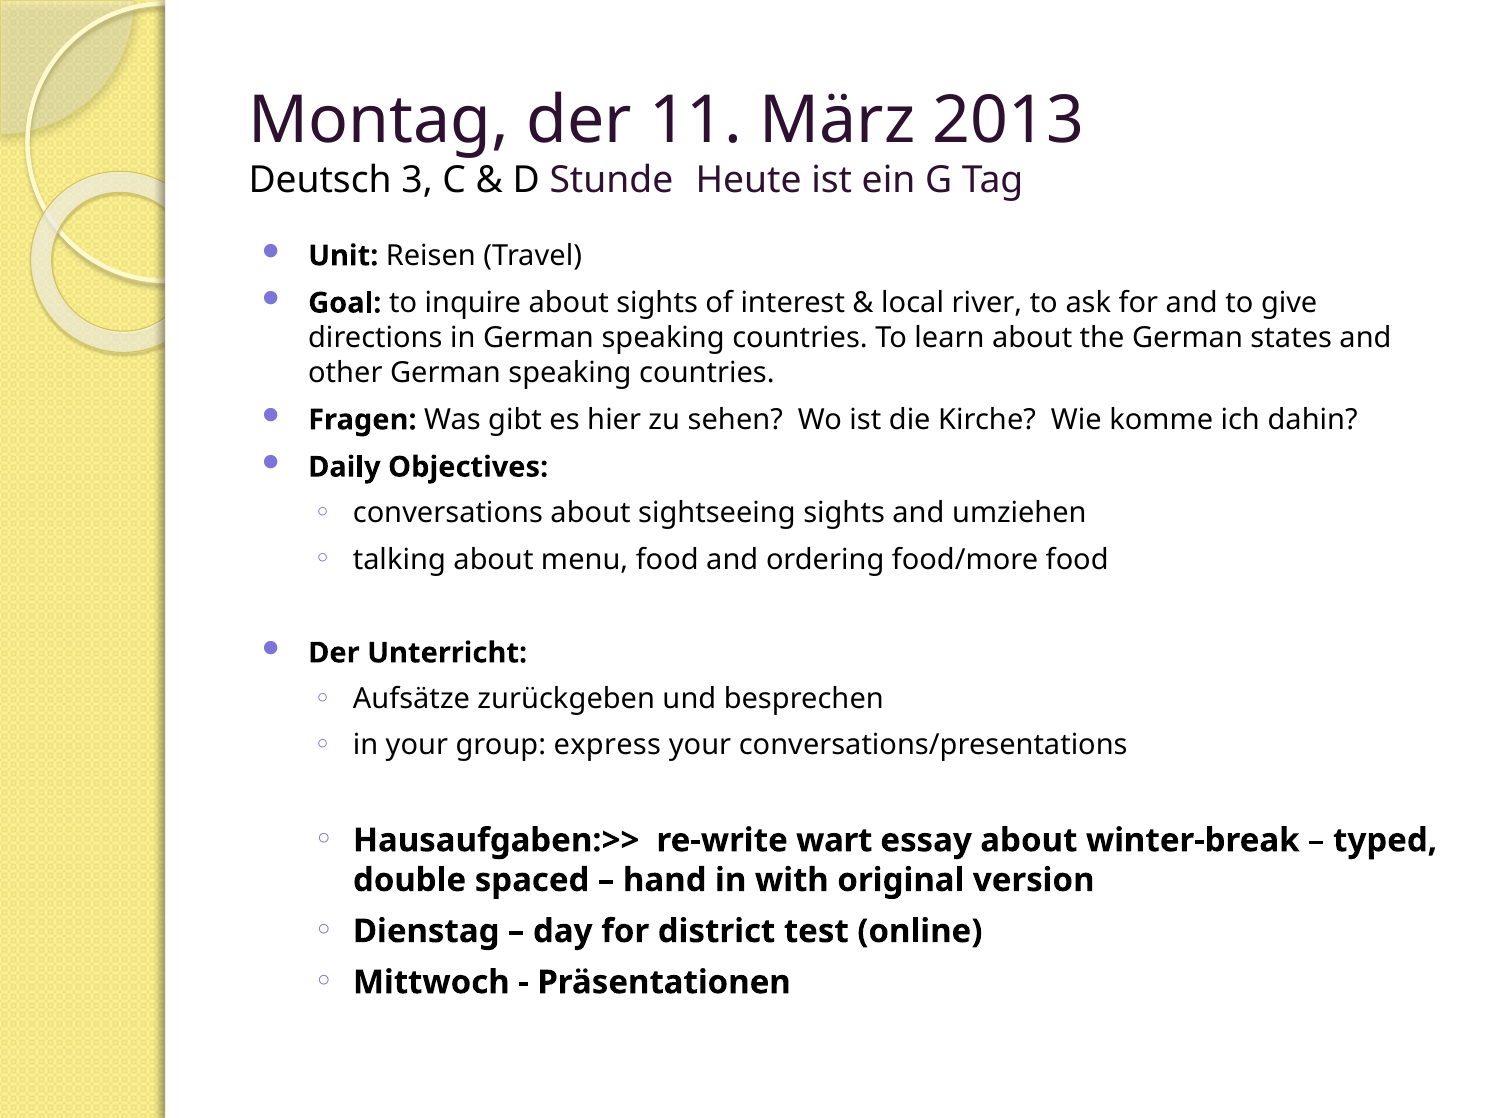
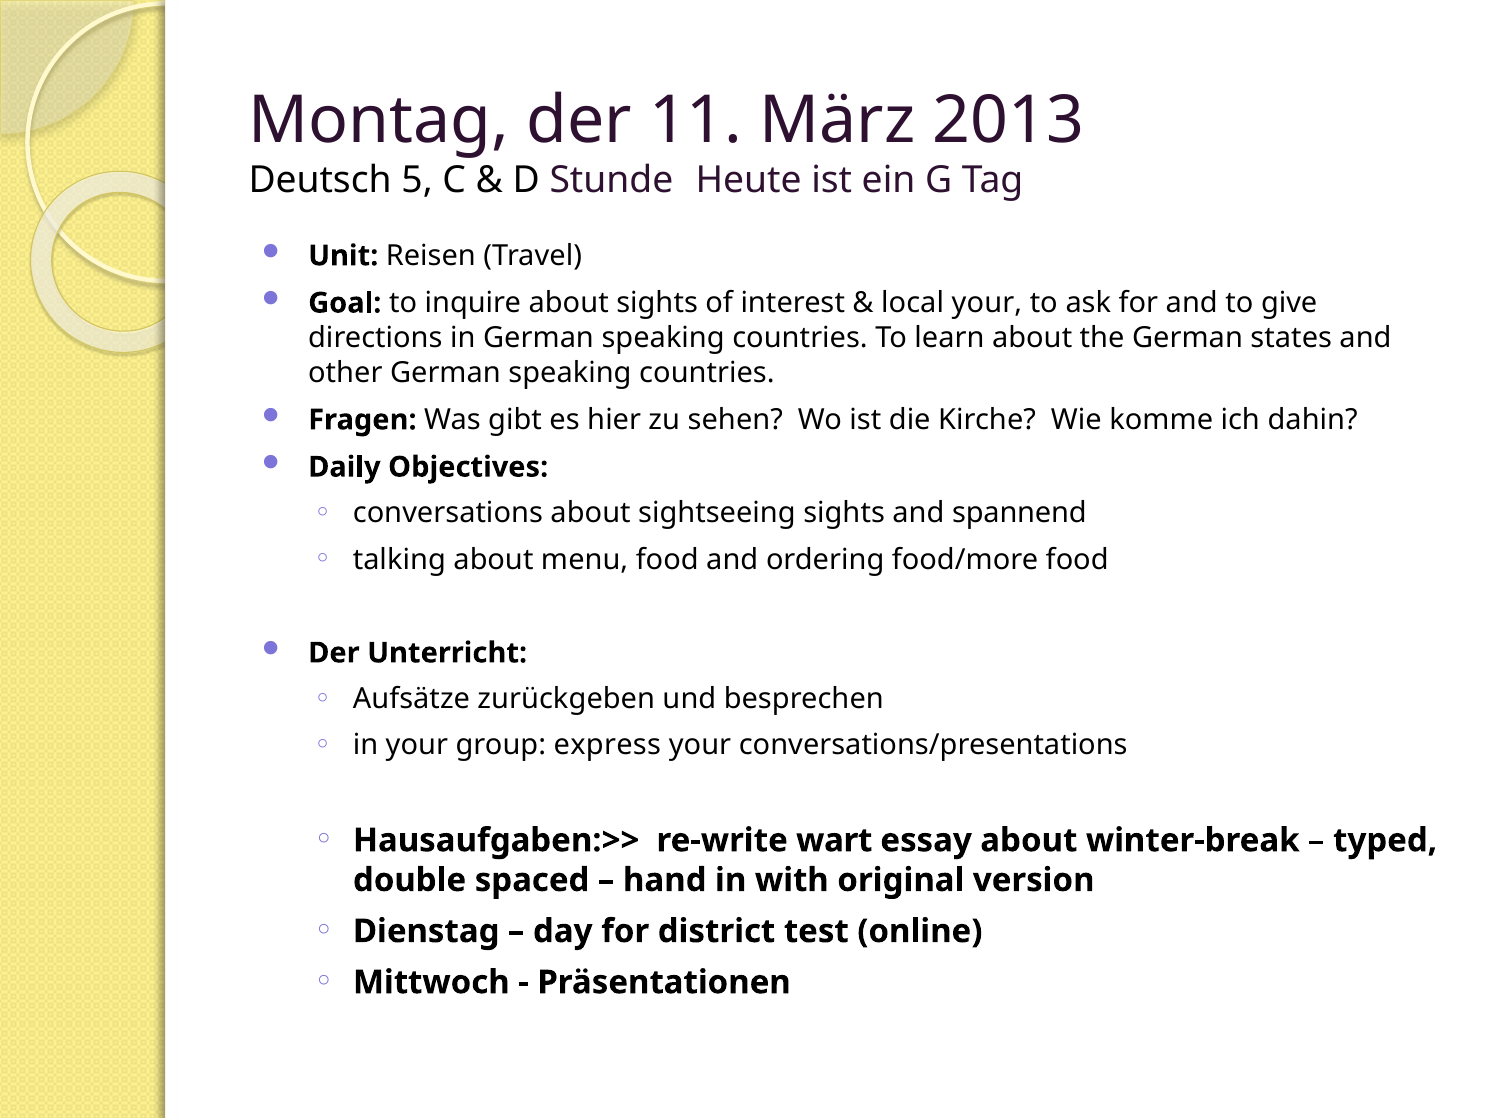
3: 3 -> 5
local river: river -> your
umziehen: umziehen -> spannend
